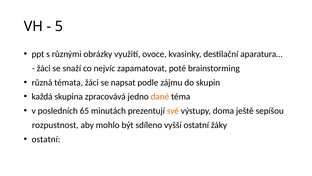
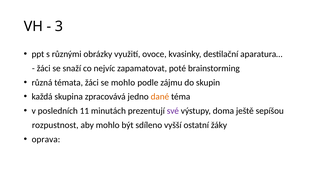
5: 5 -> 3
se napsat: napsat -> mohlo
65: 65 -> 11
své colour: orange -> purple
ostatní at (46, 139): ostatní -> oprava
